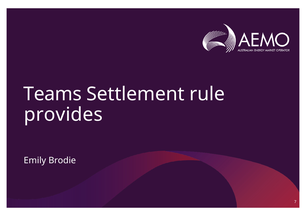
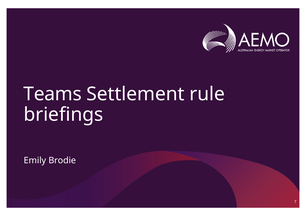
provides: provides -> briefings
